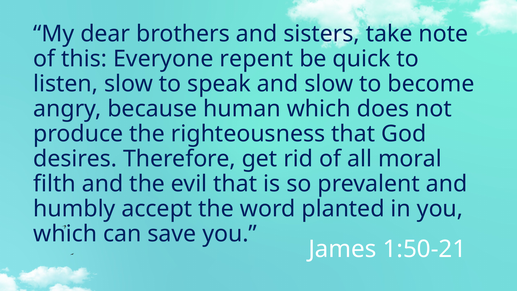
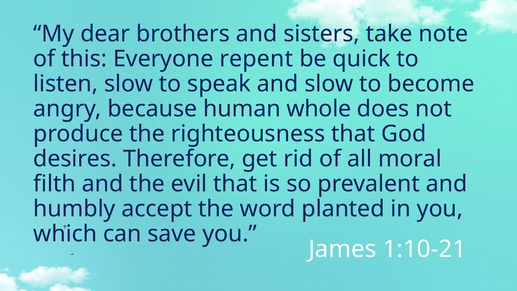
human which: which -> whole
1:50-21: 1:50-21 -> 1:10-21
